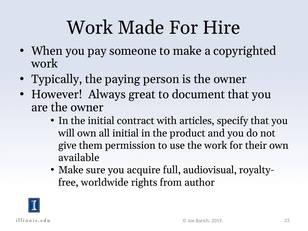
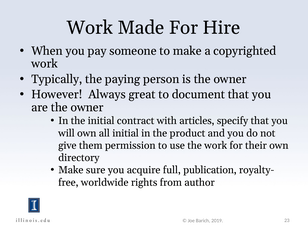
available: available -> directory
audiovisual: audiovisual -> publication
